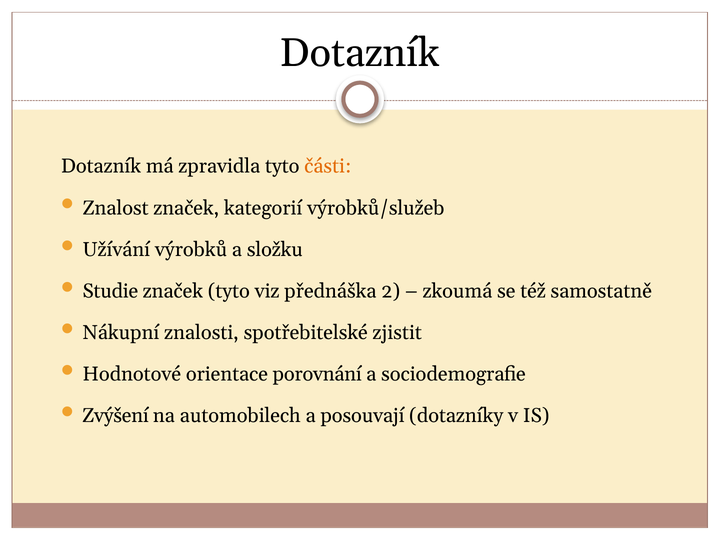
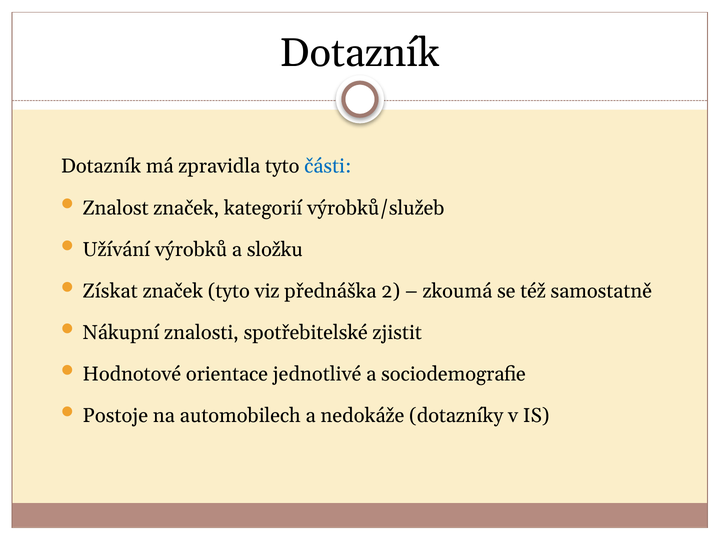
části colour: orange -> blue
Studie: Studie -> Získat
porovnání: porovnání -> jednotlivé
Zvýšení: Zvýšení -> Postoje
posouvají: posouvají -> nedokáže
